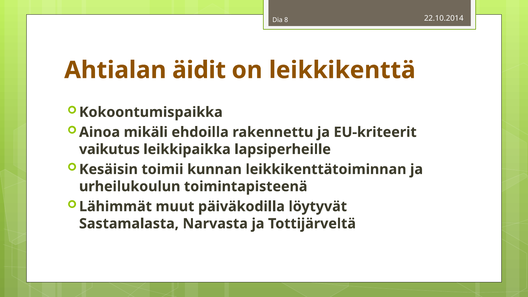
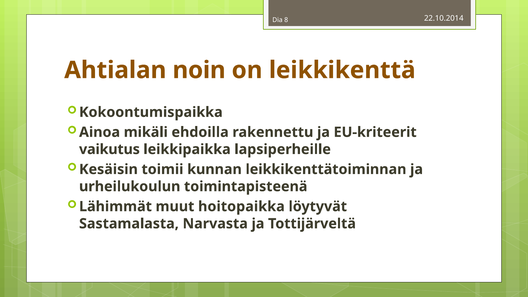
äidit: äidit -> noin
päiväkodilla: päiväkodilla -> hoitopaikka
